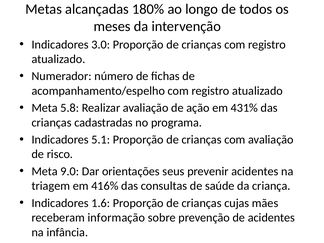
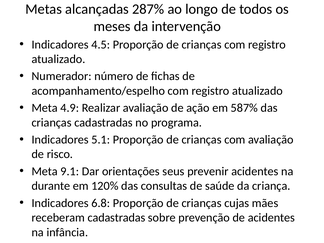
180%: 180% -> 287%
3.0: 3.0 -> 4.5
5.8: 5.8 -> 4.9
431%: 431% -> 587%
9.0: 9.0 -> 9.1
triagem: triagem -> durante
416%: 416% -> 120%
1.6: 1.6 -> 6.8
receberam informação: informação -> cadastradas
